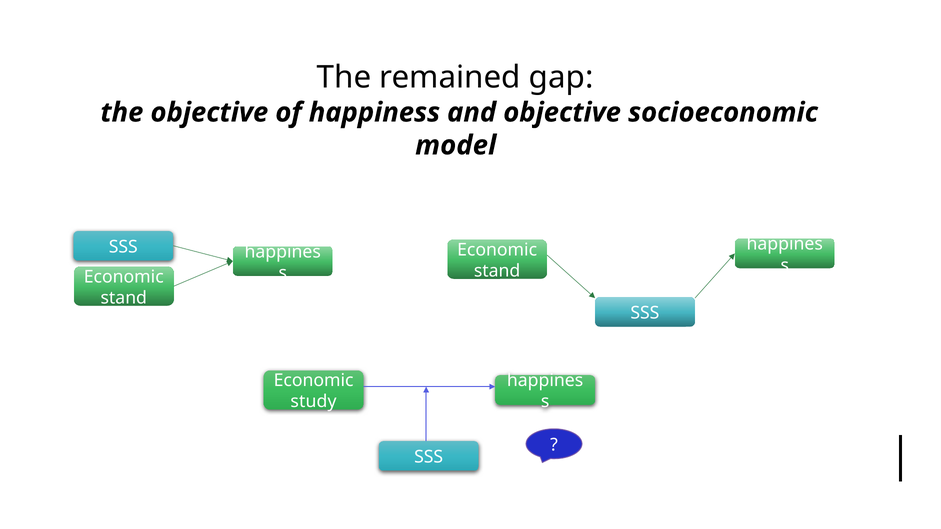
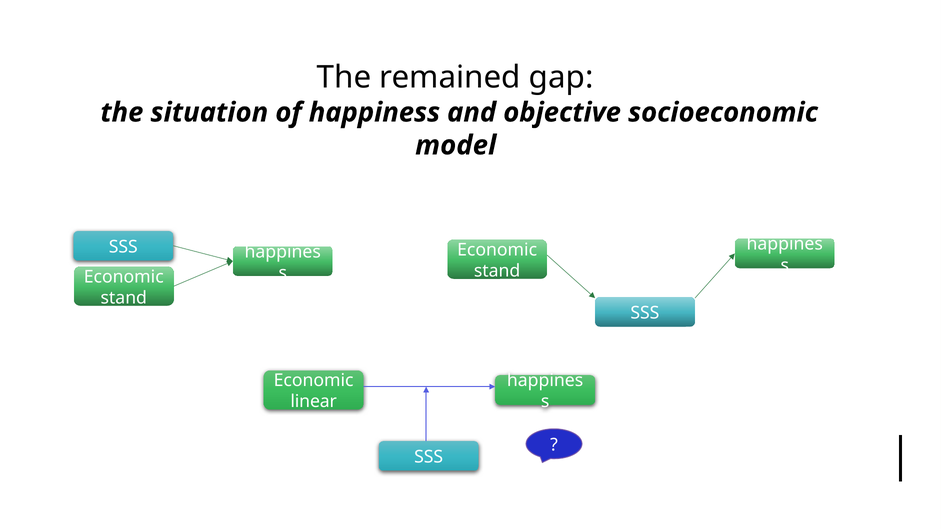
the objective: objective -> situation
study: study -> linear
